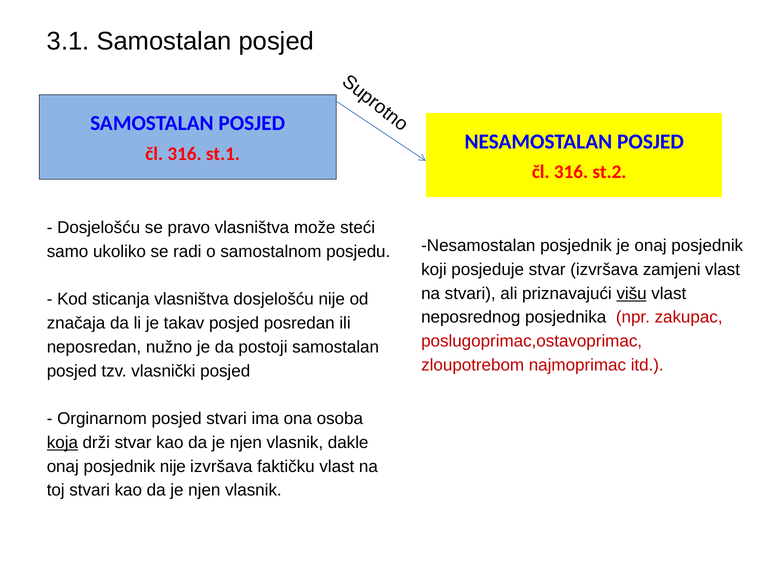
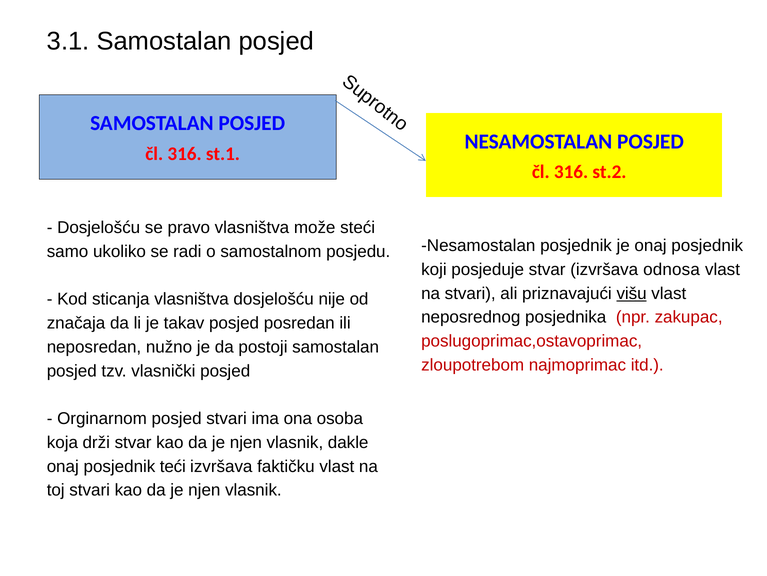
zamjeni: zamjeni -> odnosa
koja underline: present -> none
posjednik nije: nije -> teći
